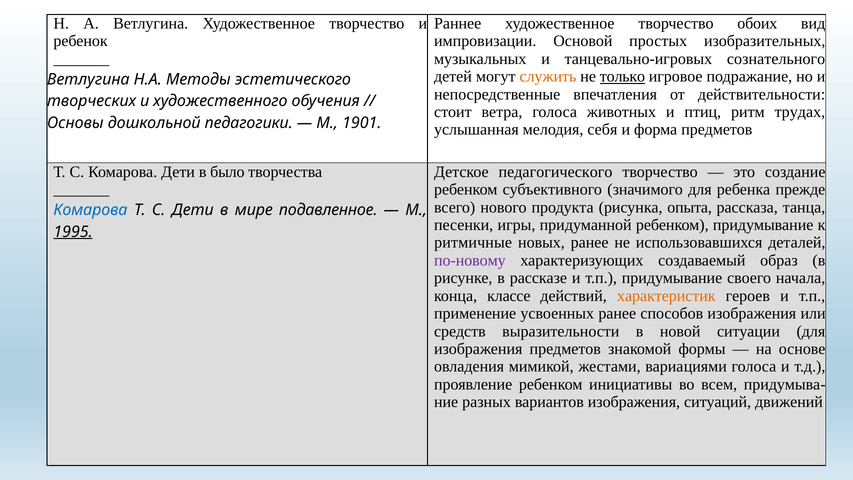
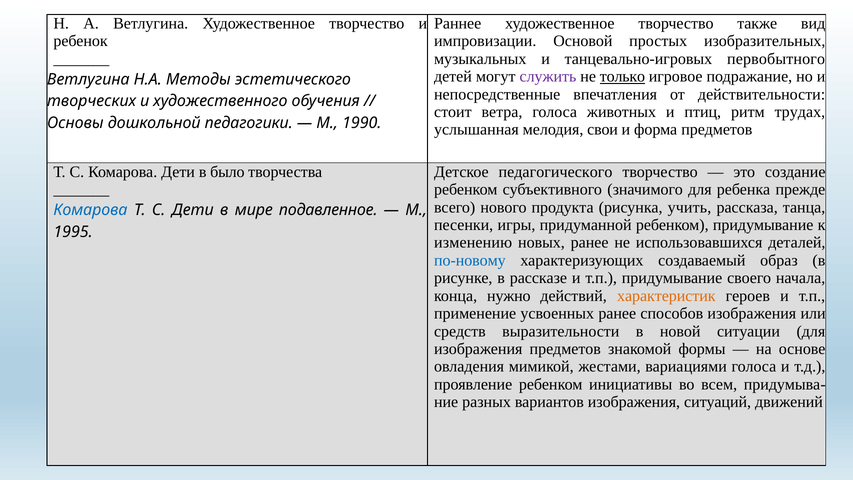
обоих: обоих -> также
сознательного: сознательного -> первобытного
служить colour: orange -> purple
1901: 1901 -> 1990
себя: себя -> свои
опыта: опыта -> учить
1995 underline: present -> none
ритмичные: ритмичные -> изменению
по-новому colour: purple -> blue
классе: классе -> нужно
